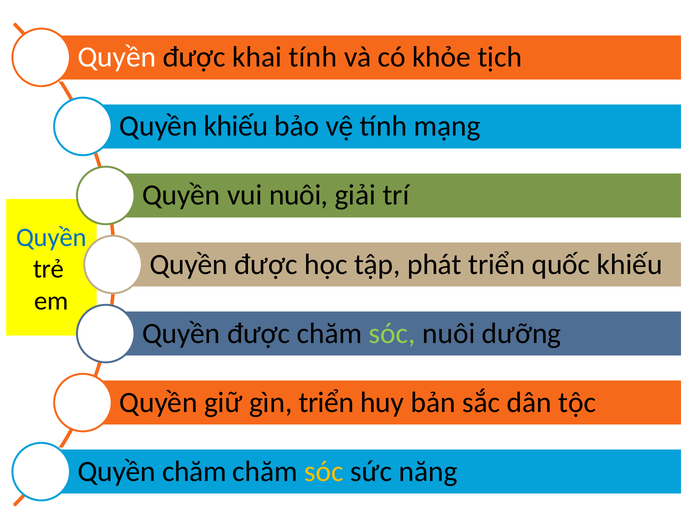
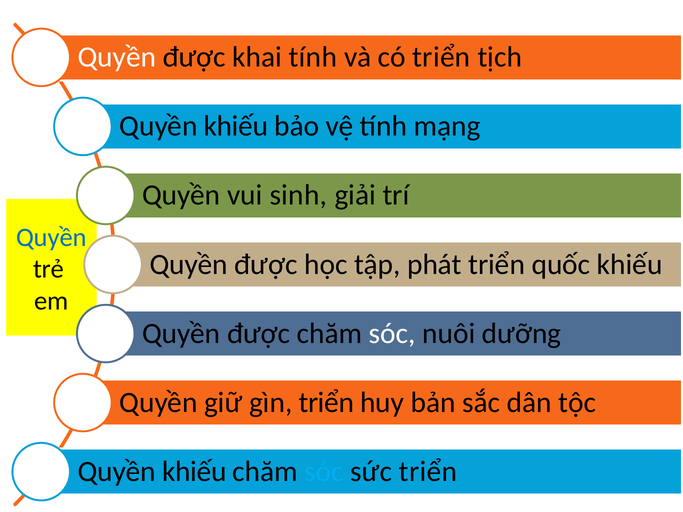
có khỏe: khỏe -> triển
vui nuôi: nuôi -> sinh
sóc at (392, 334) colour: light green -> white
chăm at (194, 472): chăm -> khiếu
sóc at (324, 472) colour: yellow -> light blue
sức năng: năng -> triển
